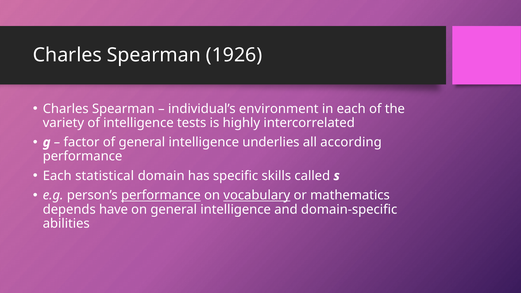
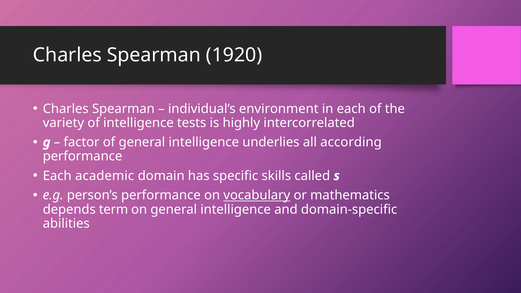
1926: 1926 -> 1920
statistical: statistical -> academic
performance at (161, 195) underline: present -> none
have: have -> term
